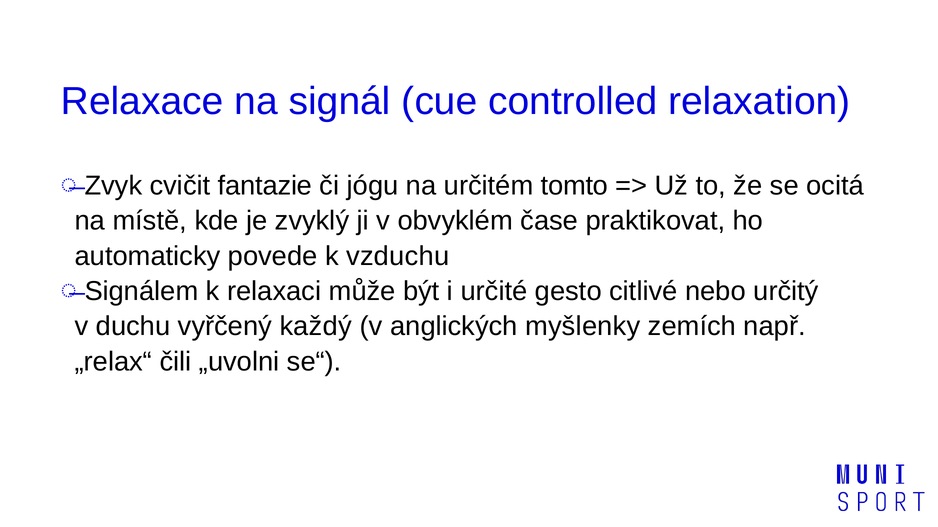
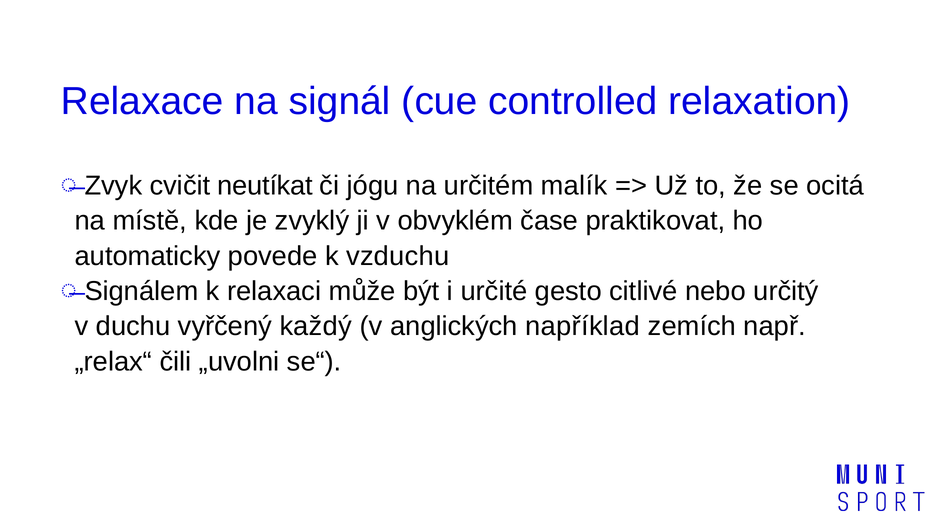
fantazie: fantazie -> neutíkat
tomto: tomto -> malík
myšlenky: myšlenky -> například
